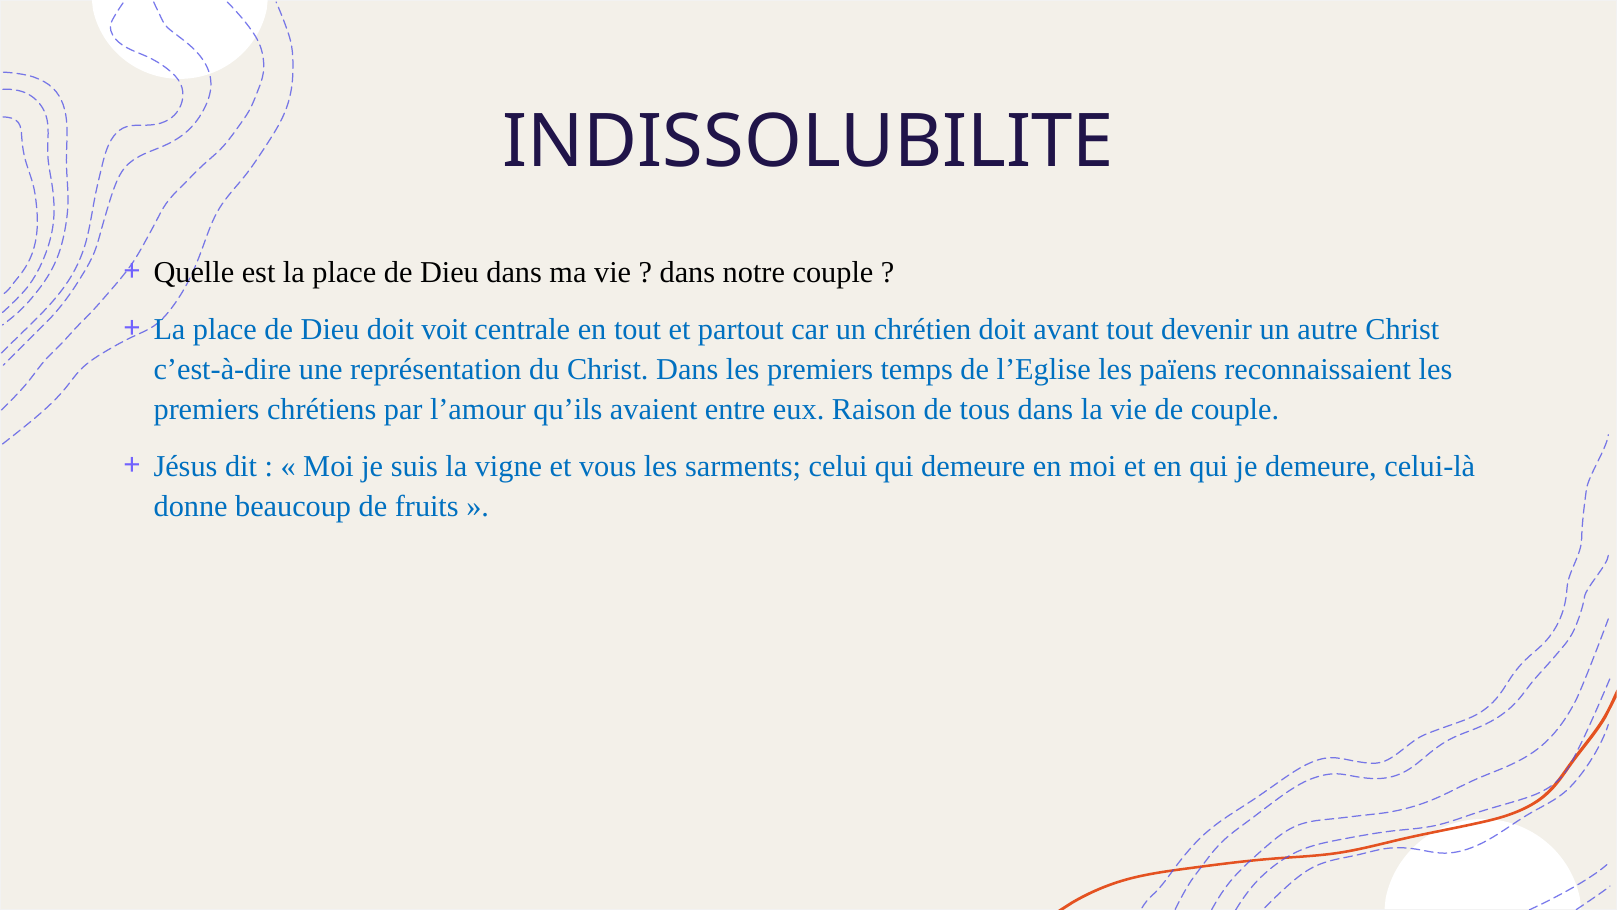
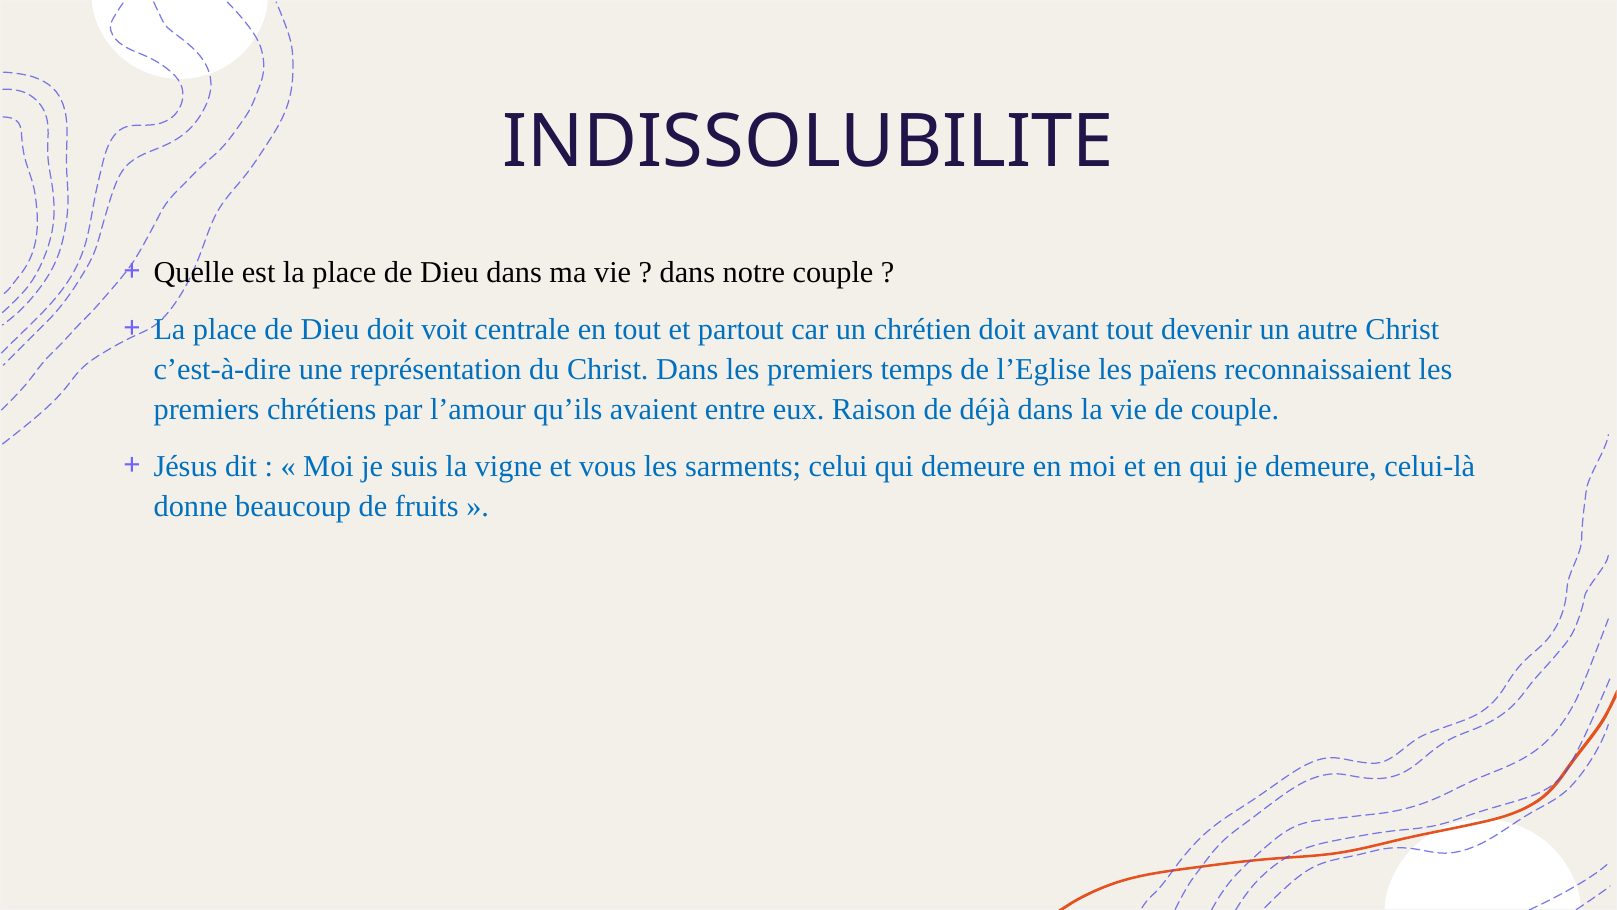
tous: tous -> déjà
